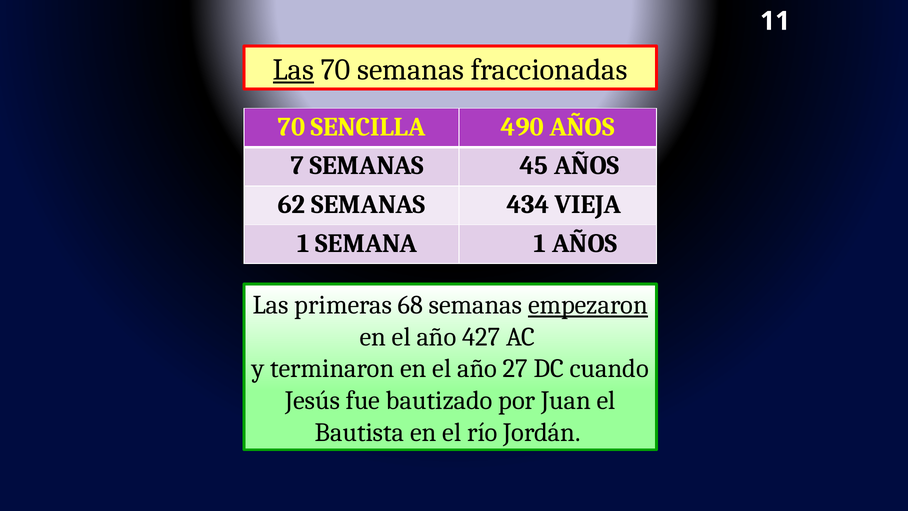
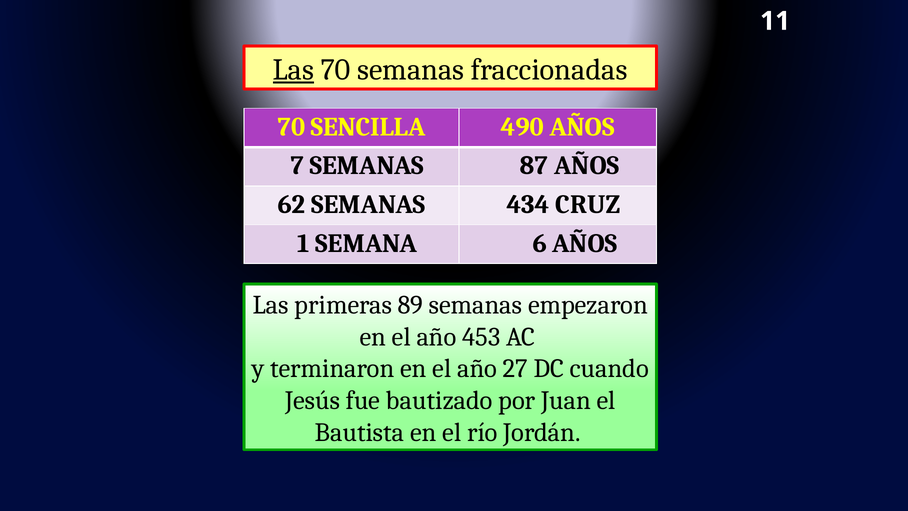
45: 45 -> 87
VIEJA: VIEJA -> CRUZ
SEMANA 1: 1 -> 6
68: 68 -> 89
empezaron underline: present -> none
427: 427 -> 453
